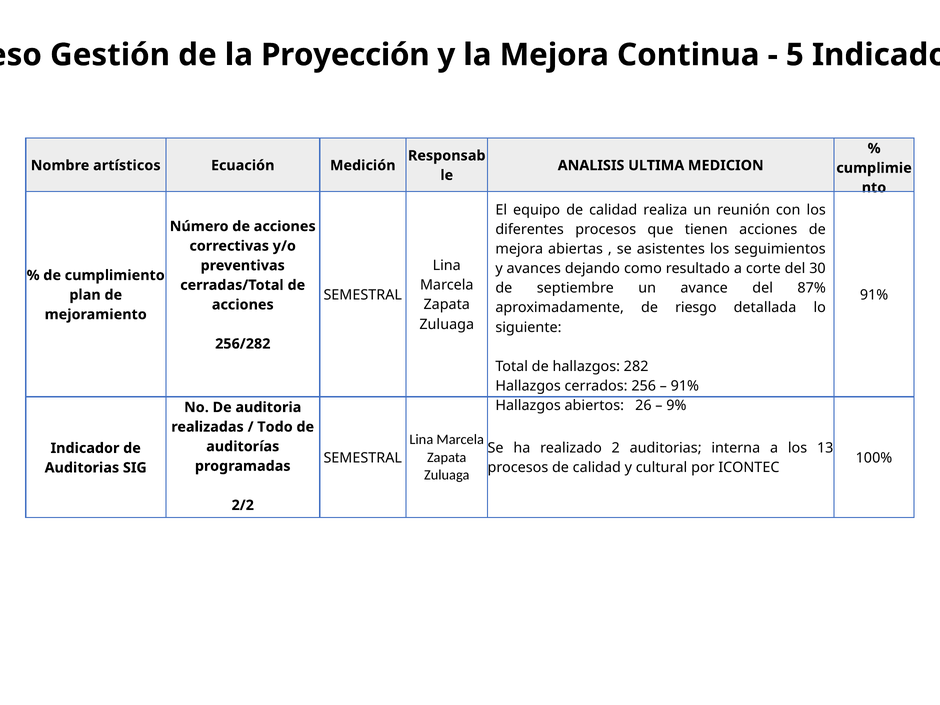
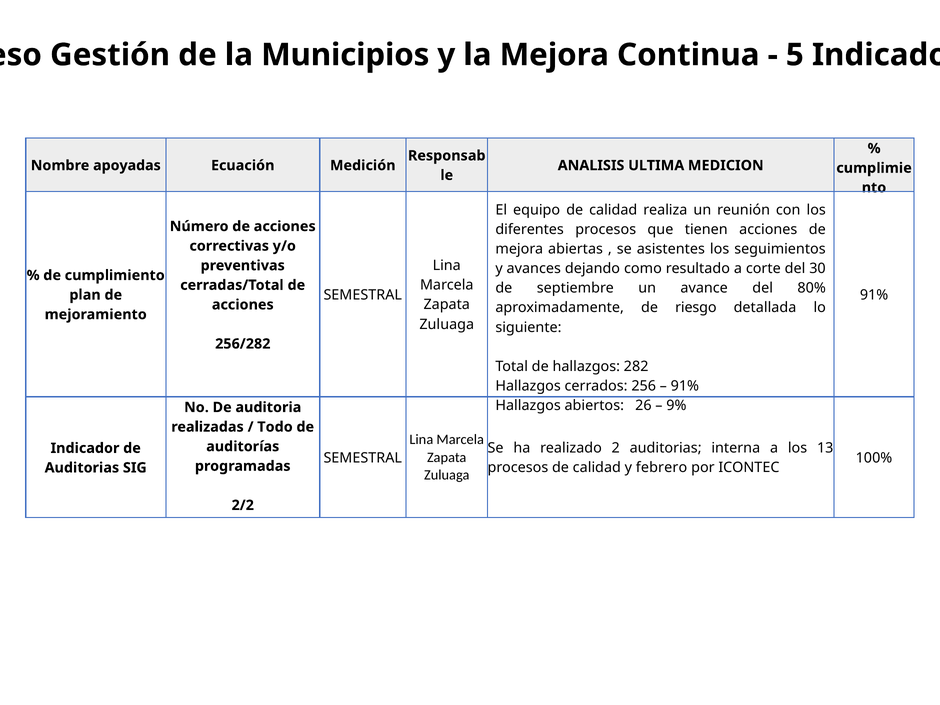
Proyección: Proyección -> Municipios
artísticos: artísticos -> apoyadas
87%: 87% -> 80%
cultural: cultural -> febrero
